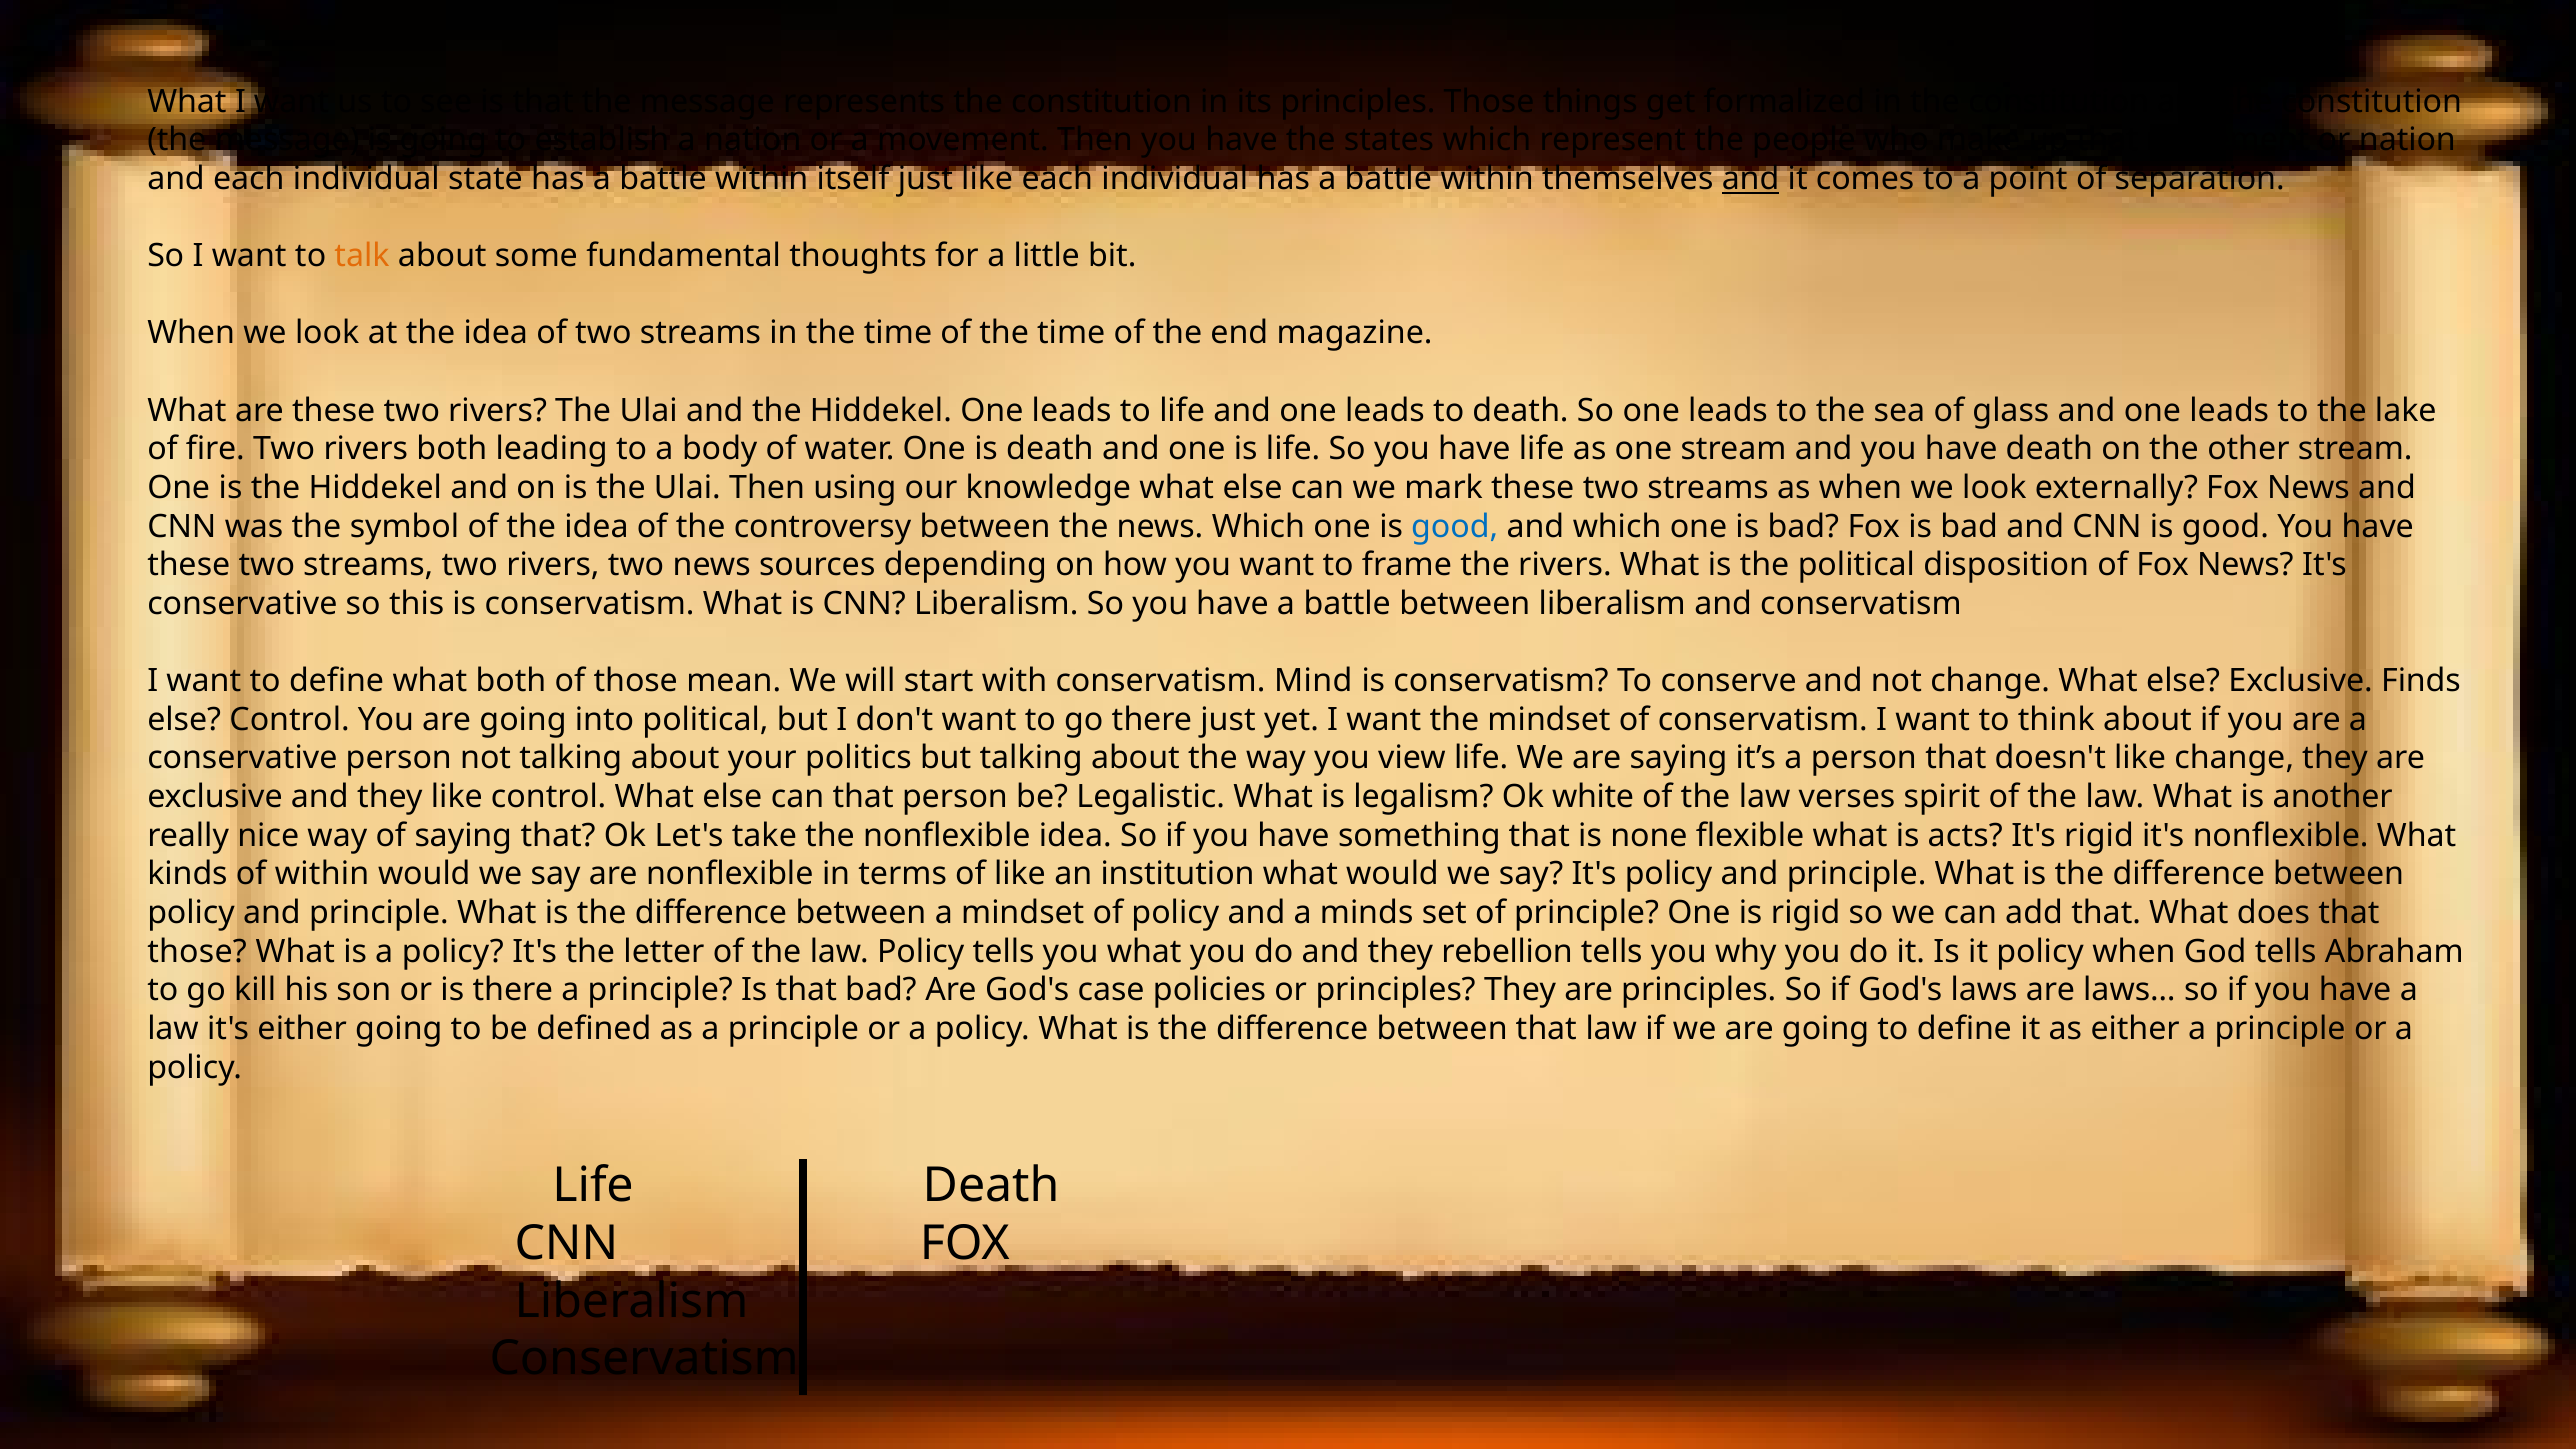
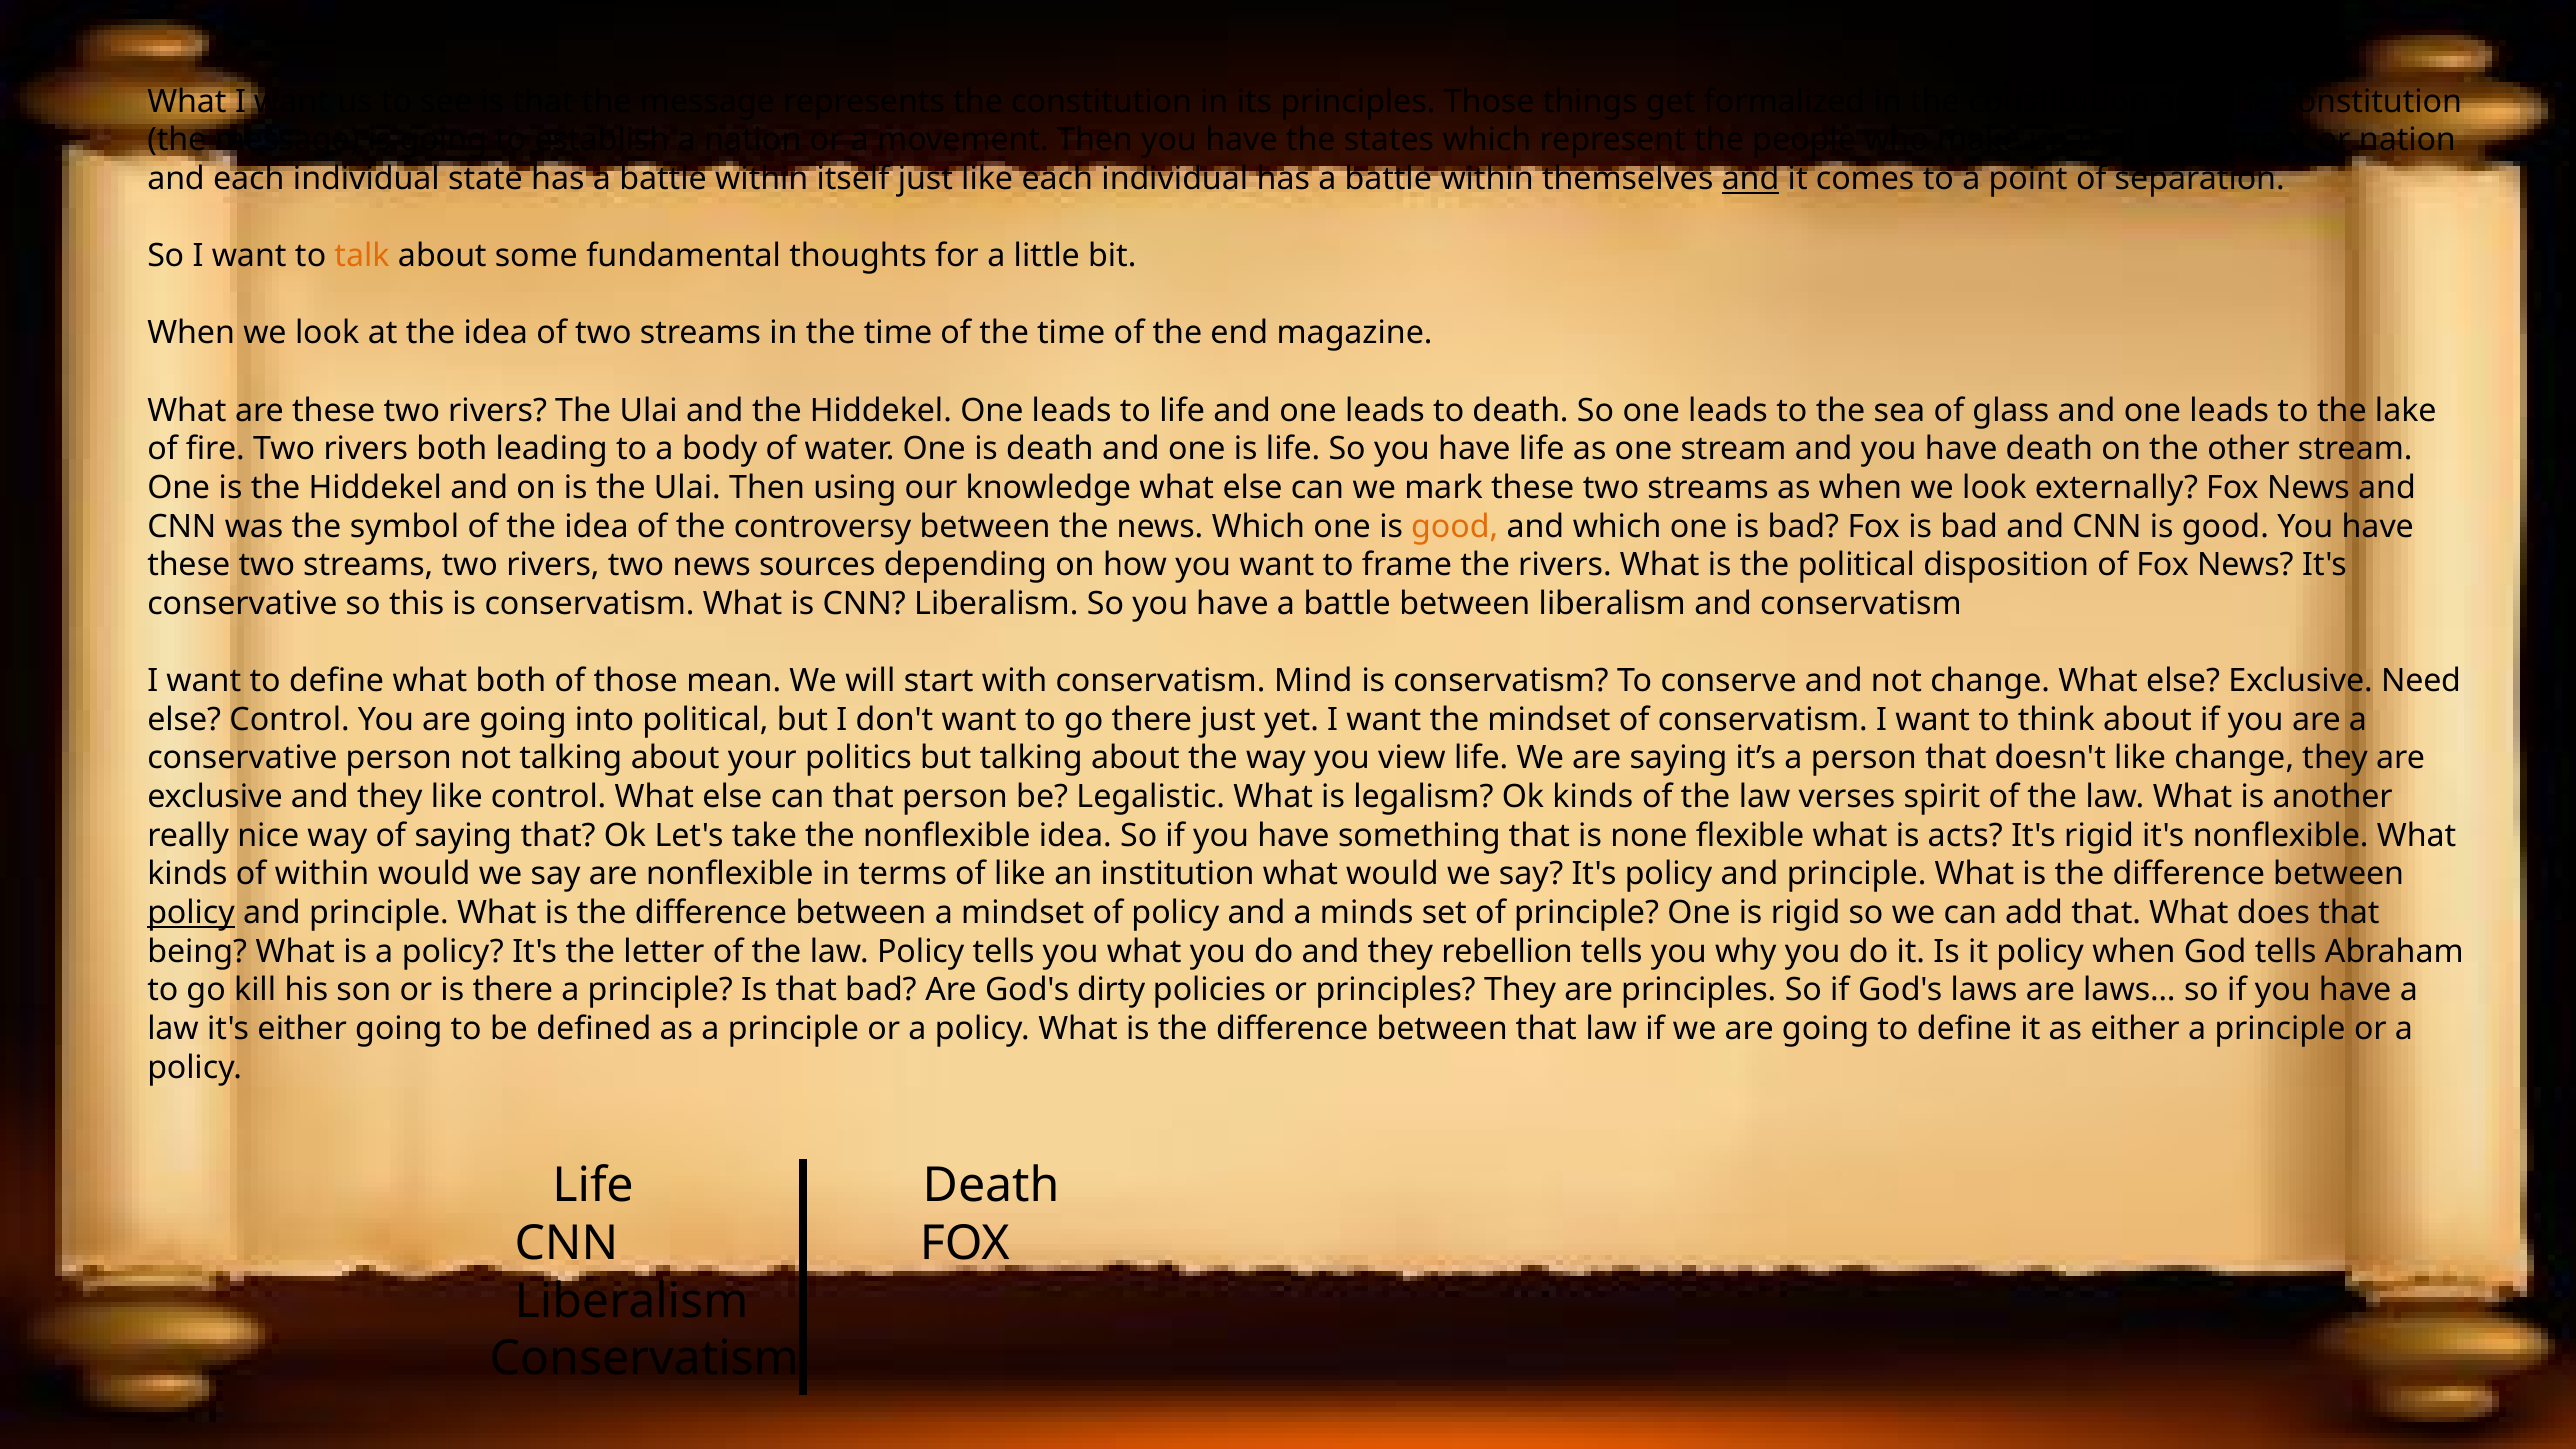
good at (1455, 526) colour: blue -> orange
Finds: Finds -> Need
Ok white: white -> kinds
policy at (191, 913) underline: none -> present
those at (197, 951): those -> being
case: case -> dirty
